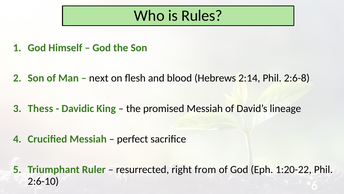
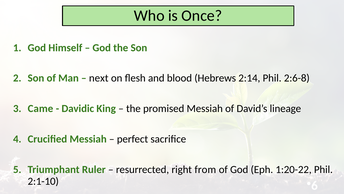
Rules: Rules -> Once
Thess: Thess -> Came
2:6-10: 2:6-10 -> 2:1-10
